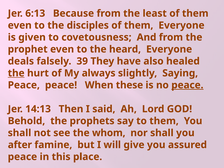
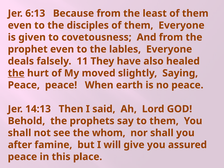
heard: heard -> lables
39: 39 -> 11
always: always -> moved
these: these -> earth
peace at (187, 85) underline: present -> none
